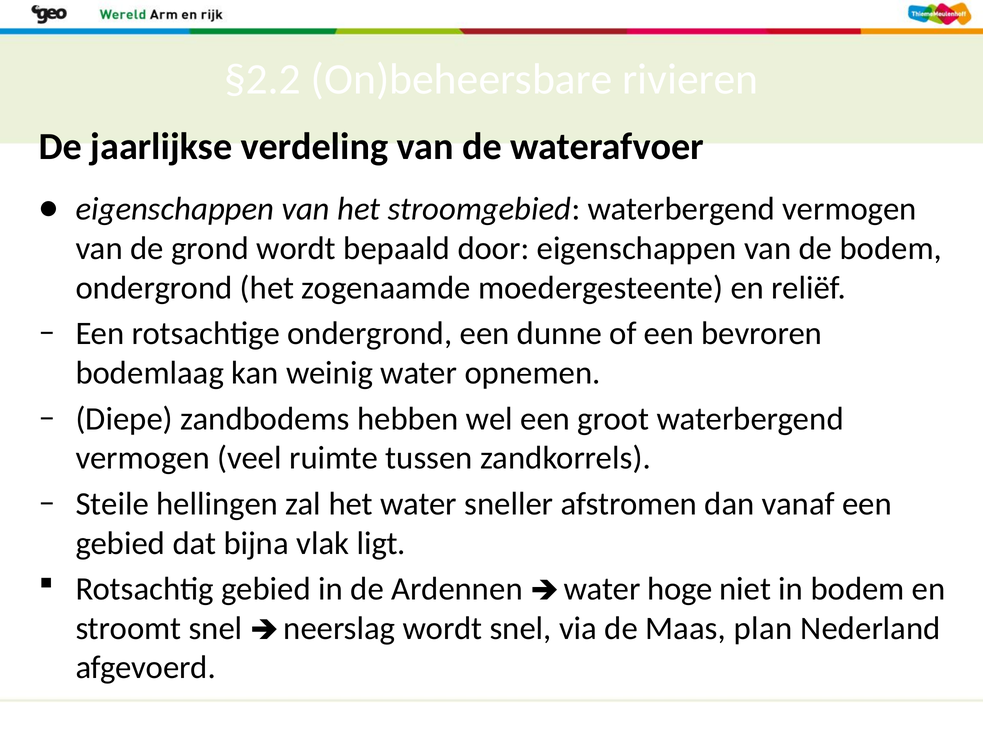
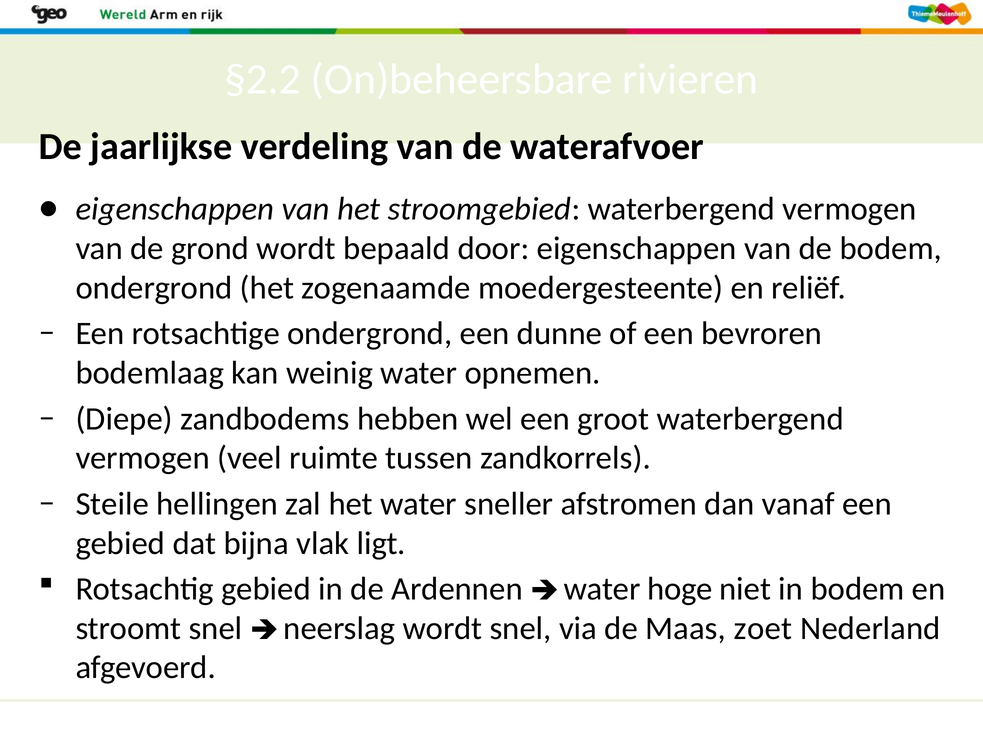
plan: plan -> zoet
